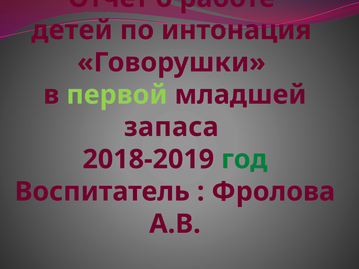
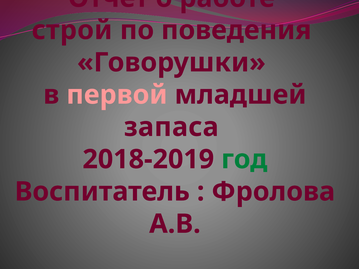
детей: детей -> строй
интонация: интонация -> поведения
первой colour: light green -> pink
